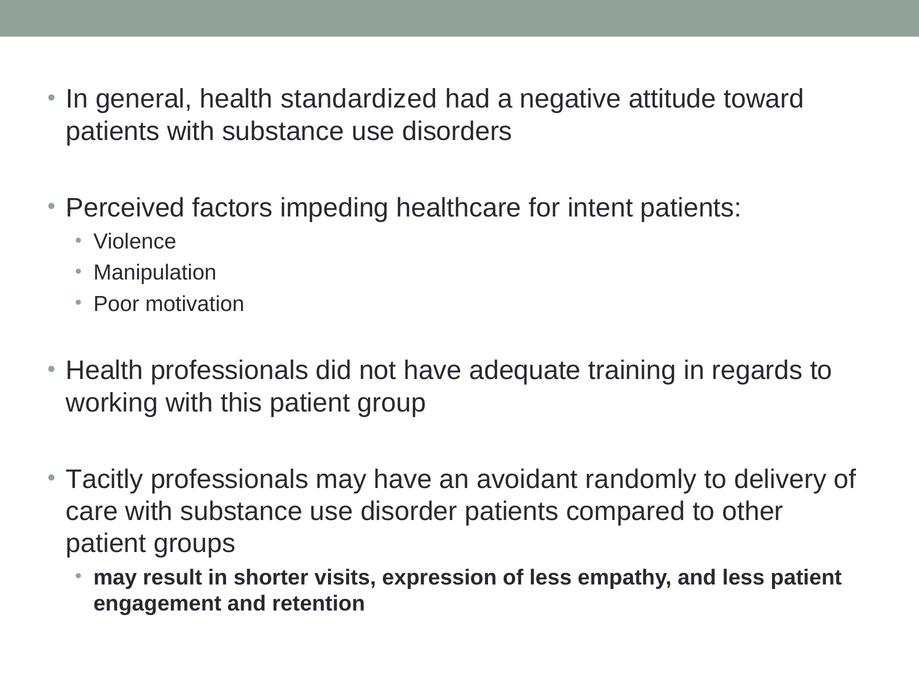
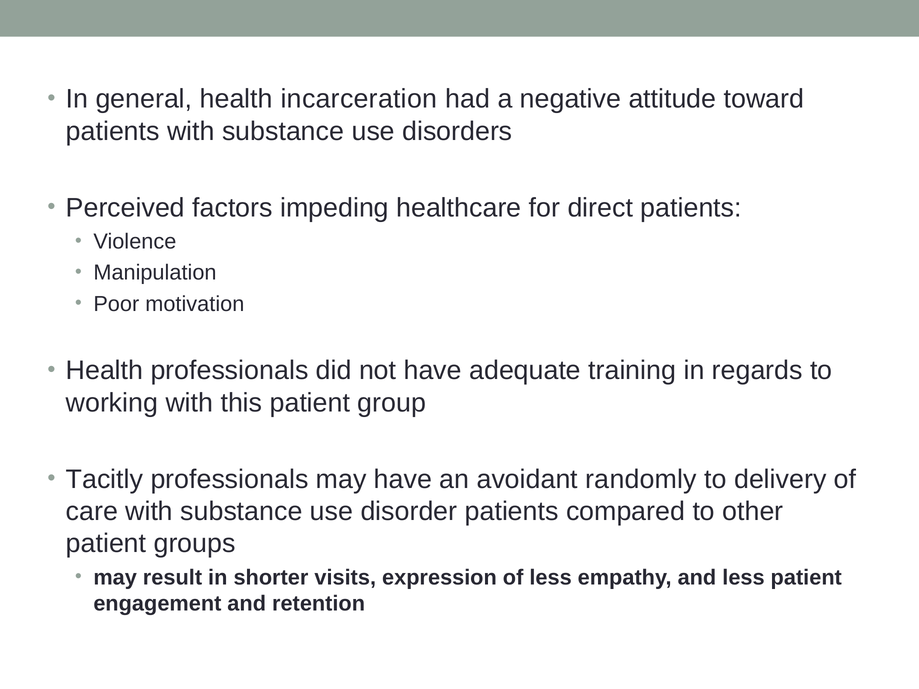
standardized: standardized -> incarceration
intent: intent -> direct
